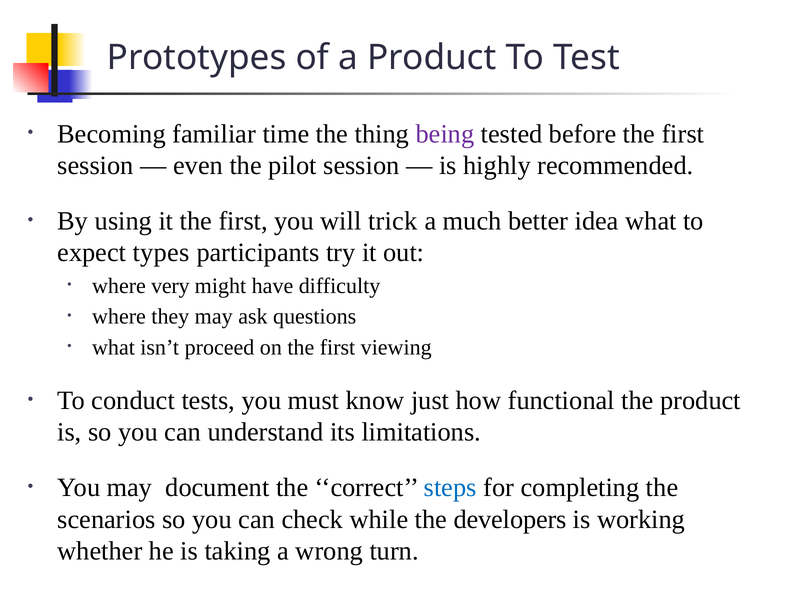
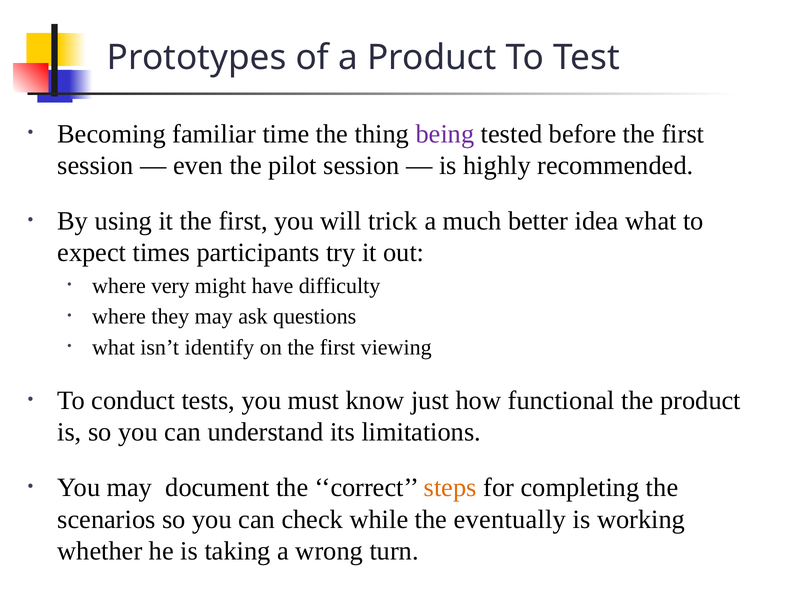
types: types -> times
proceed: proceed -> identify
steps colour: blue -> orange
developers: developers -> eventually
